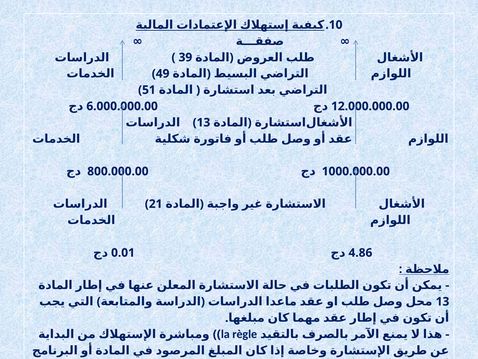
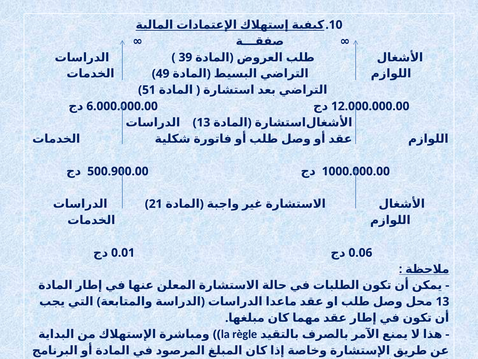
800.000.00: 800.000.00 -> 500.900.00
4.86: 4.86 -> 0.06
